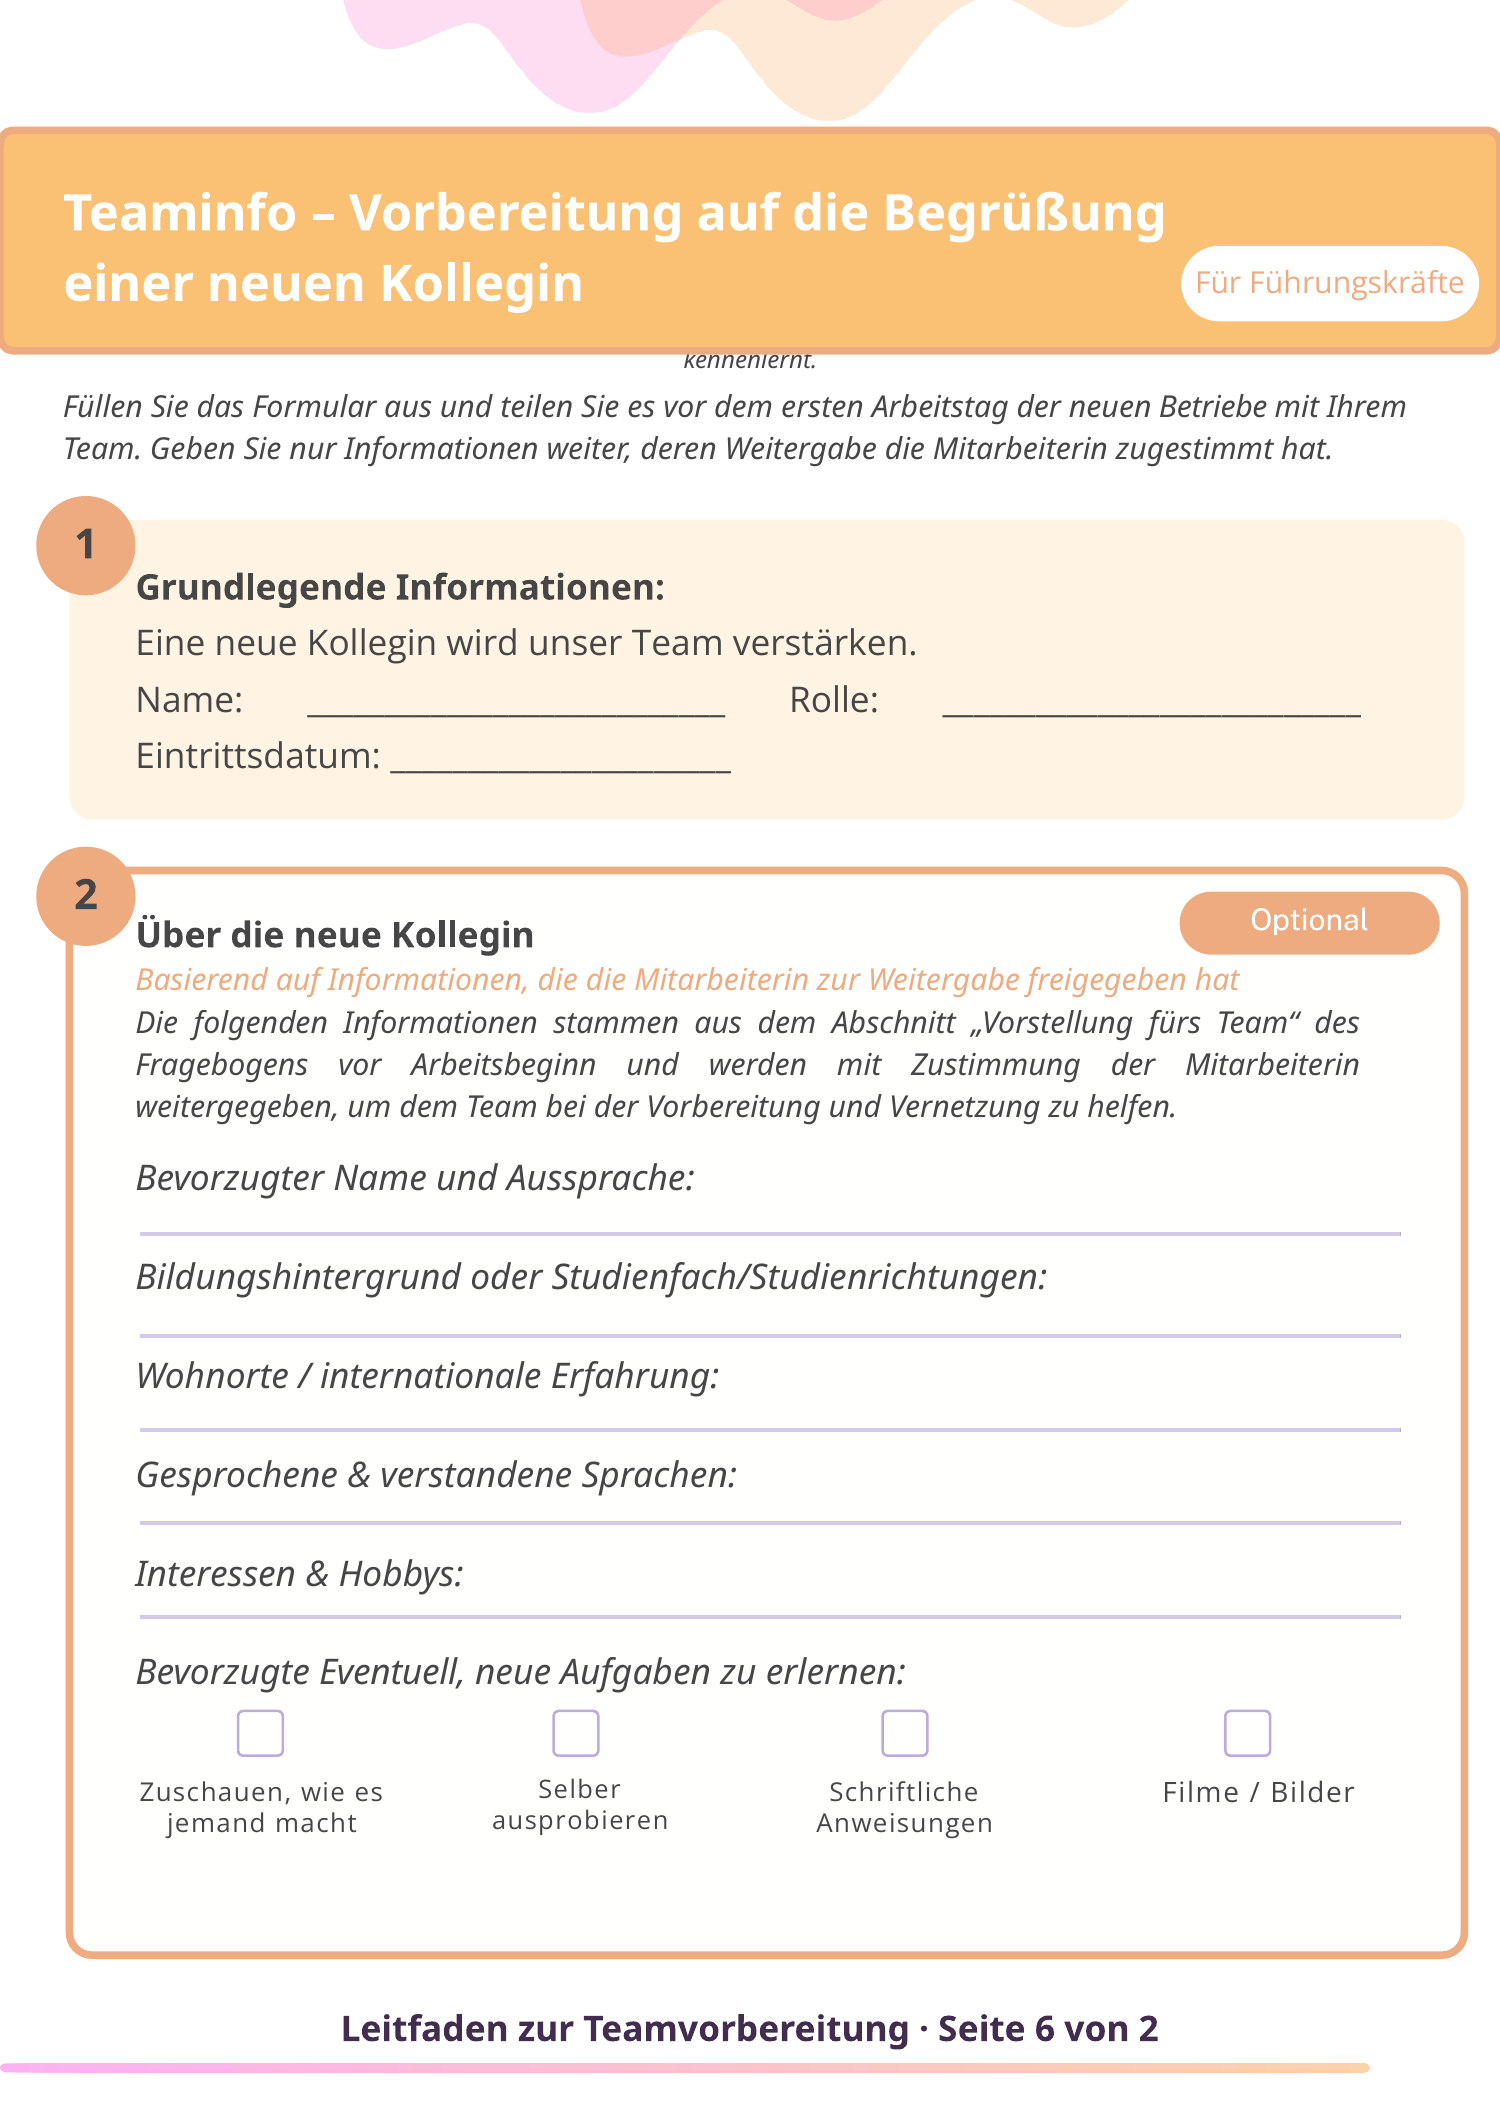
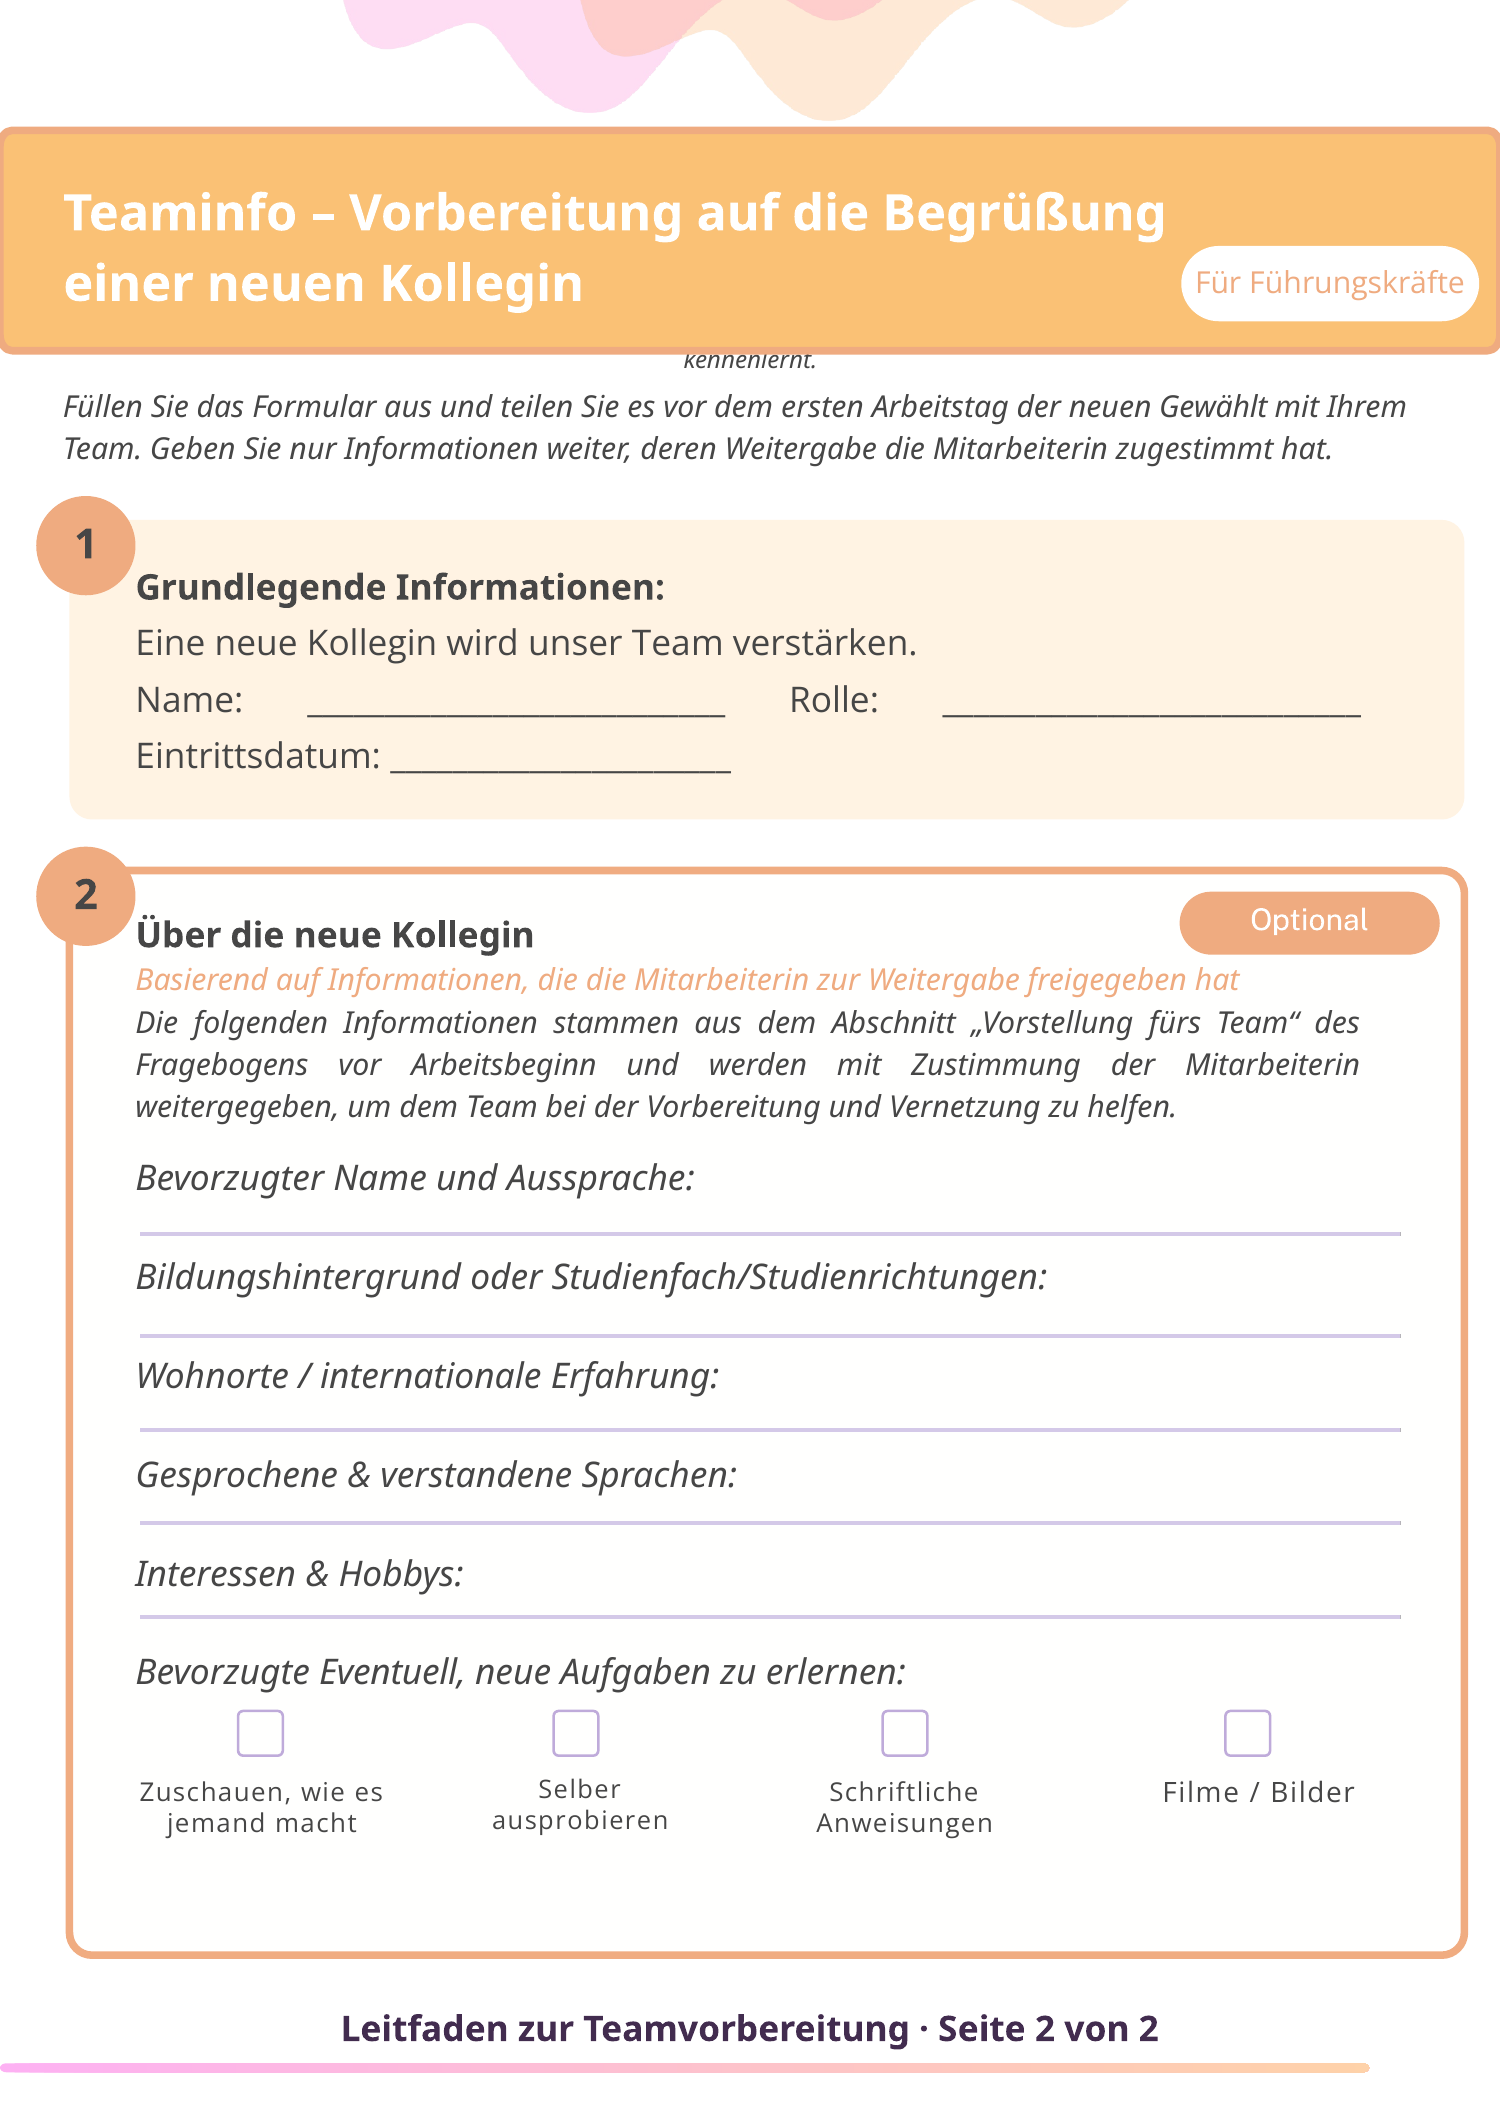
Betriebe: Betriebe -> Gewählt
Seite 6: 6 -> 2
